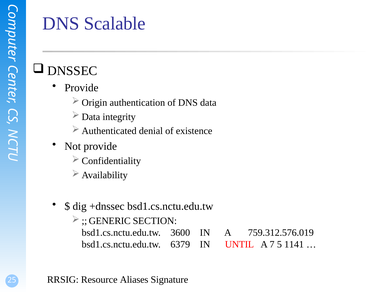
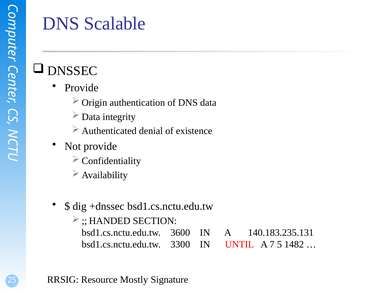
GENERIC: GENERIC -> HANDED
759.312.576.019: 759.312.576.019 -> 140.183.235.131
6379: 6379 -> 3300
1141: 1141 -> 1482
Aliases: Aliases -> Mostly
